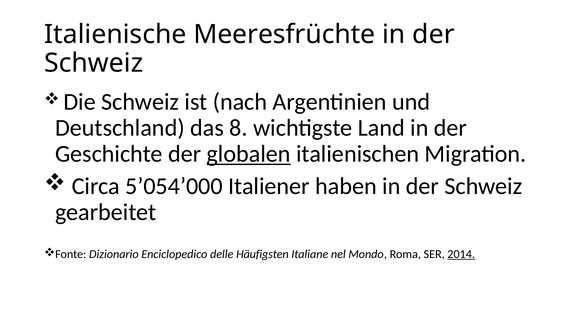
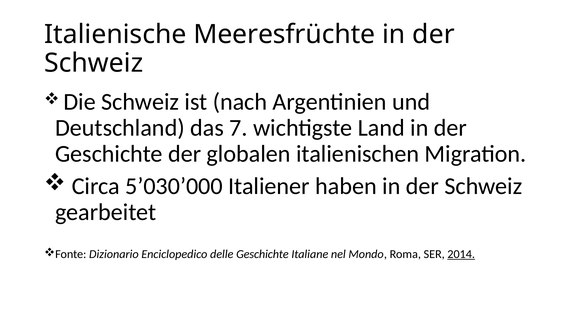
8: 8 -> 7
globalen underline: present -> none
5’054’000: 5’054’000 -> 5’030’000
delle Häufigsten: Häufigsten -> Geschichte
